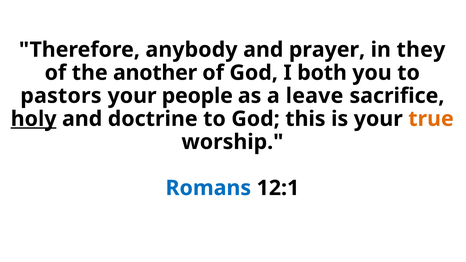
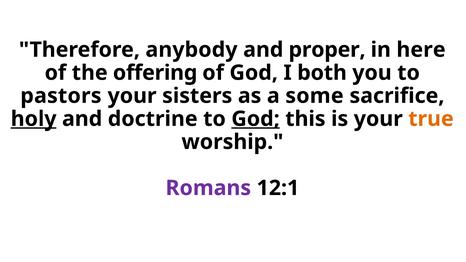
prayer: prayer -> proper
they: they -> here
another: another -> offering
people: people -> sisters
leave: leave -> some
God at (256, 119) underline: none -> present
Romans colour: blue -> purple
